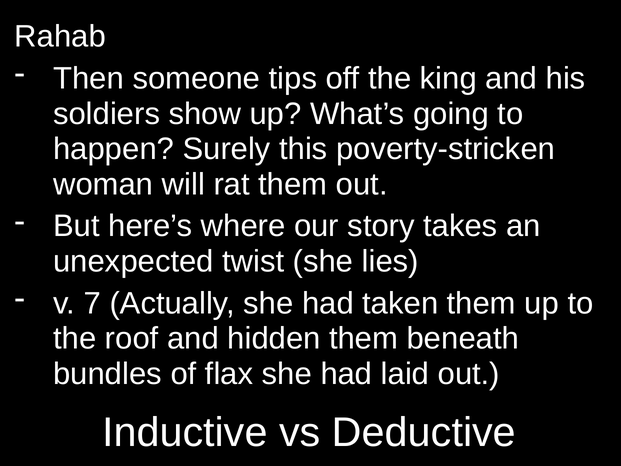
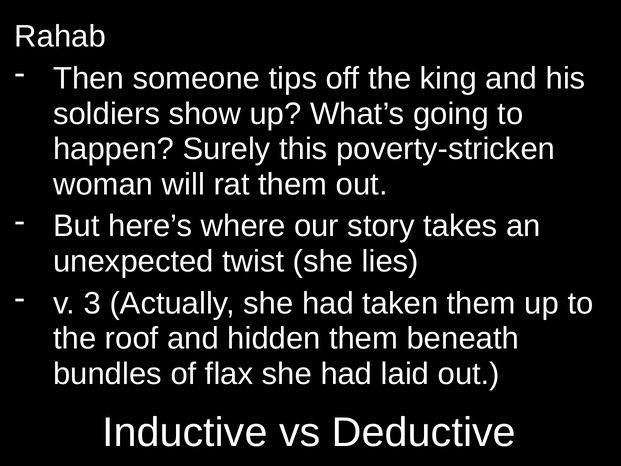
7: 7 -> 3
